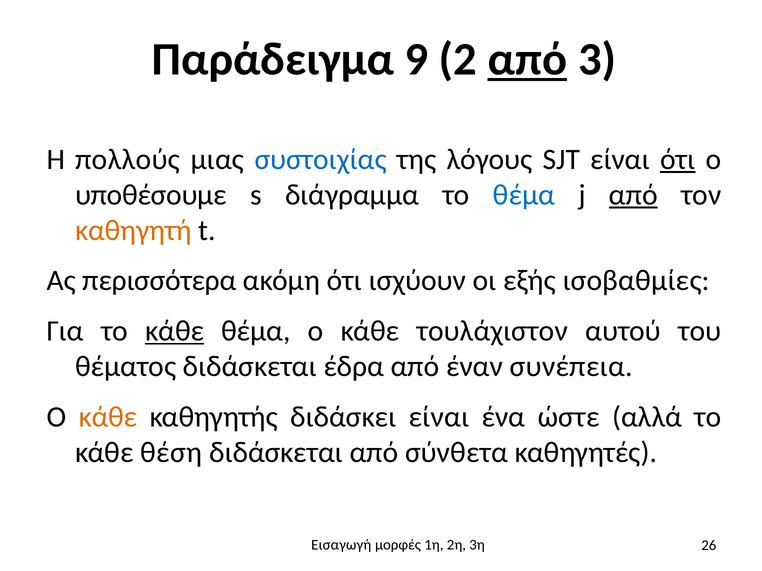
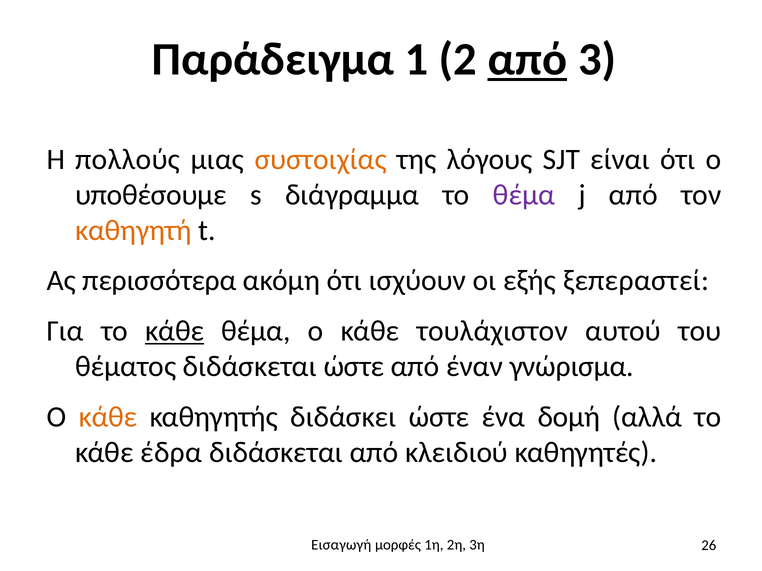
9: 9 -> 1
συστοιχίας colour: blue -> orange
ότι at (678, 159) underline: present -> none
θέμα at (524, 195) colour: blue -> purple
από at (633, 195) underline: present -> none
ισοβαθμίες: ισοβαθμίες -> ξεπεραστεί
διδάσκεται έδρα: έδρα -> ώστε
συνέπεια: συνέπεια -> γνώρισμα
διδάσκει είναι: είναι -> ώστε
ώστε: ώστε -> δομή
θέση: θέση -> έδρα
σύνθετα: σύνθετα -> κλειδιού
